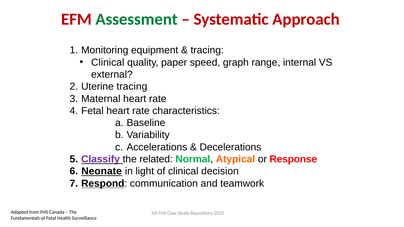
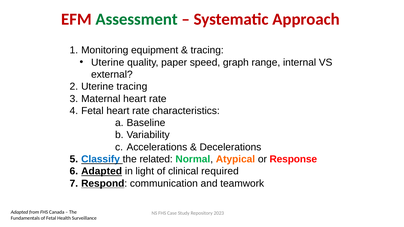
Clinical at (108, 62): Clinical -> Uterine
Classify colour: purple -> blue
Neonate at (102, 171): Neonate -> Adapted
decision: decision -> required
